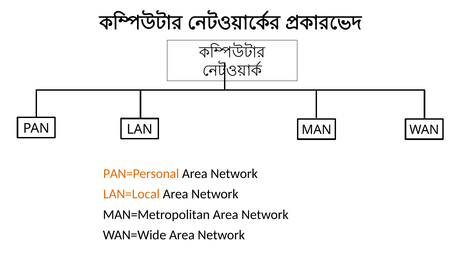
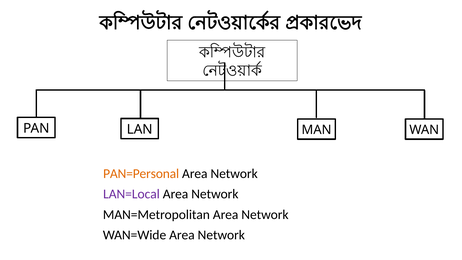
LAN=Local colour: orange -> purple
